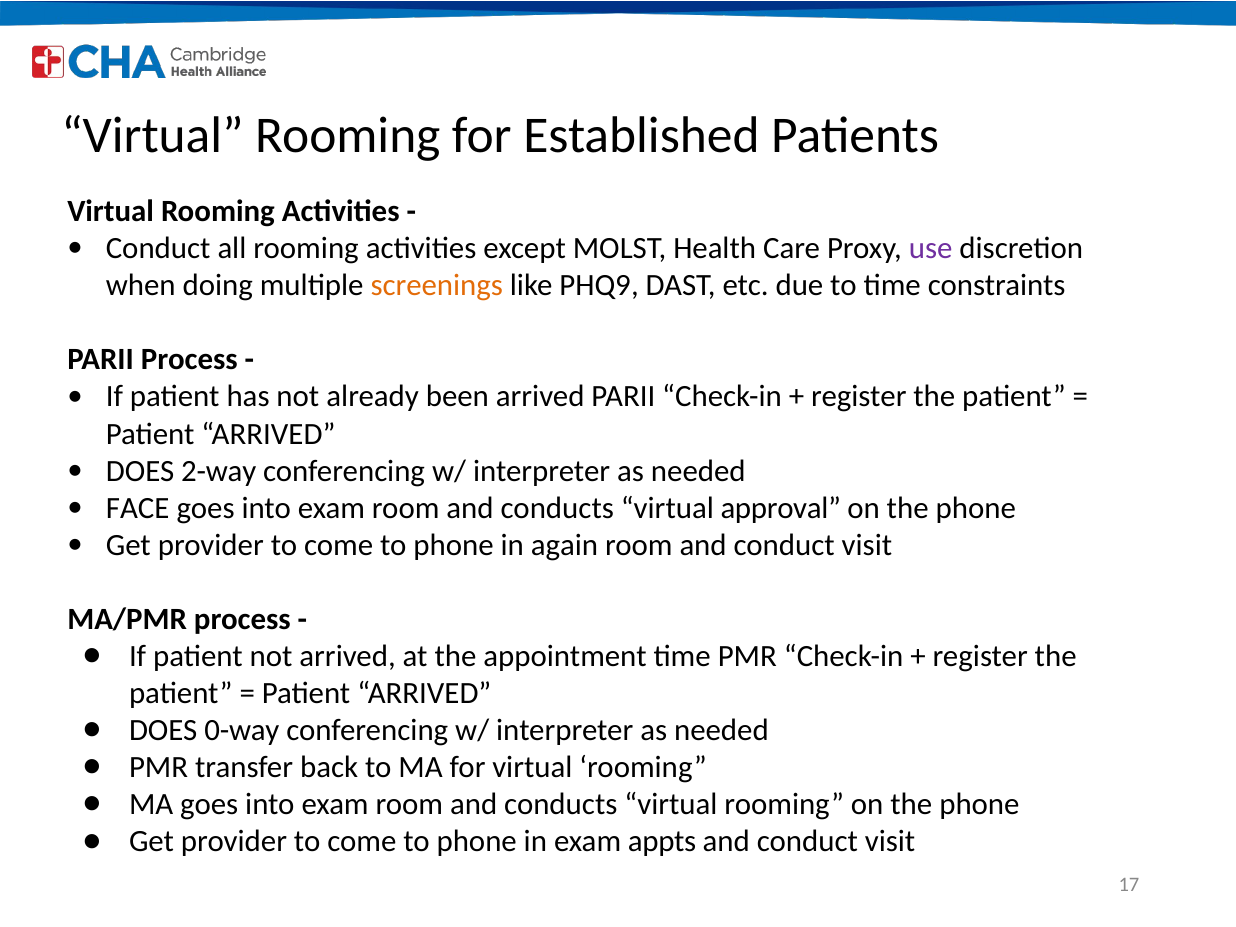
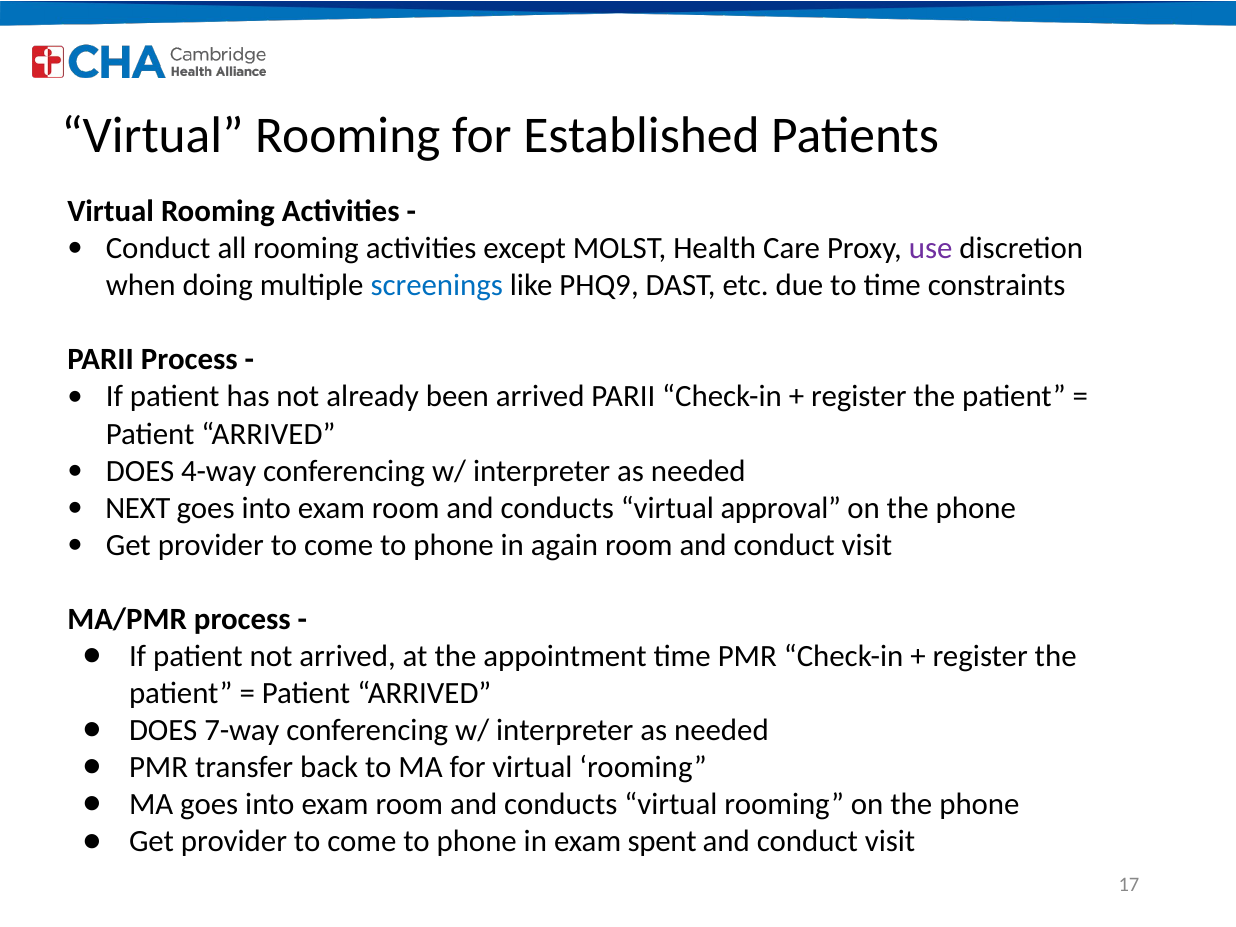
screenings colour: orange -> blue
2-way: 2-way -> 4-way
FACE: FACE -> NEXT
0-way: 0-way -> 7-way
appts: appts -> spent
